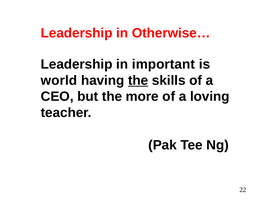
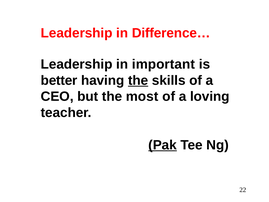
Otherwise…: Otherwise… -> Difference…
world: world -> better
more: more -> most
Pak underline: none -> present
